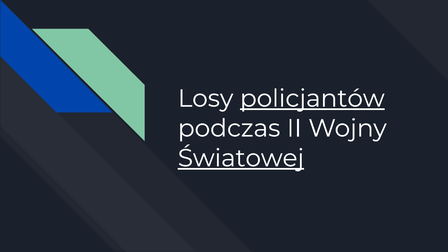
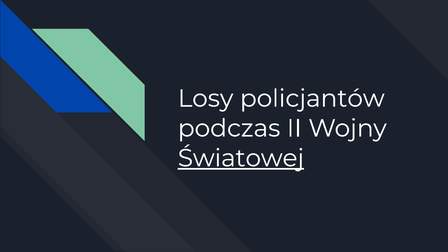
policjantów underline: present -> none
